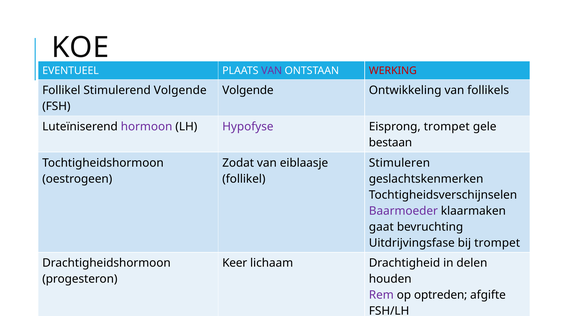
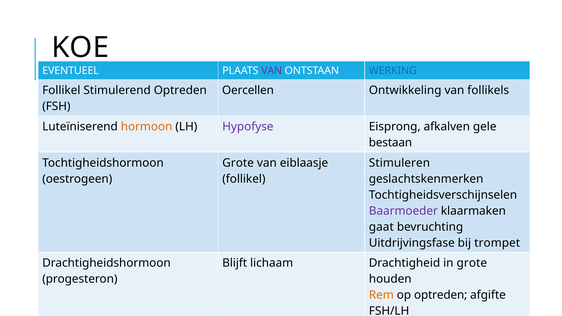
WERKING colour: red -> blue
Stimulerend Volgende: Volgende -> Optreden
Volgende at (248, 90): Volgende -> Oercellen
hormoon colour: purple -> orange
Eisprong trompet: trompet -> afkalven
Zodat at (238, 163): Zodat -> Grote
Keer: Keer -> Blijft
in delen: delen -> grote
Rem colour: purple -> orange
